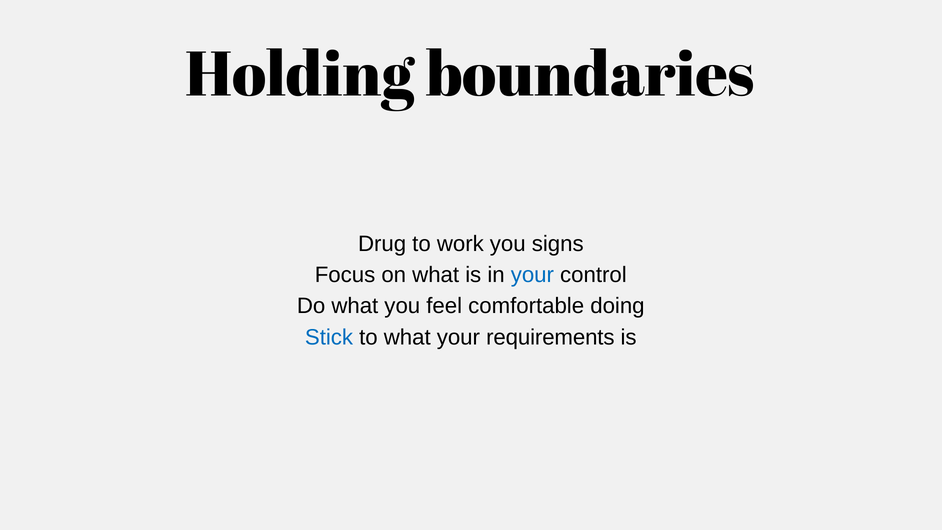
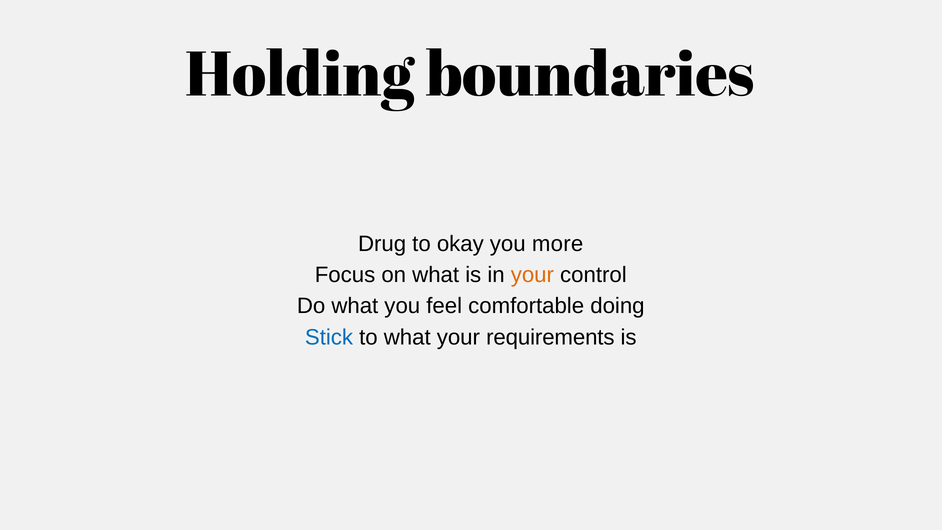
work: work -> okay
signs: signs -> more
your at (532, 275) colour: blue -> orange
